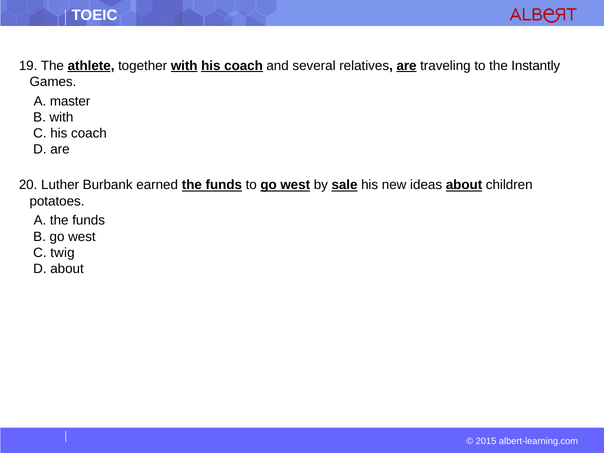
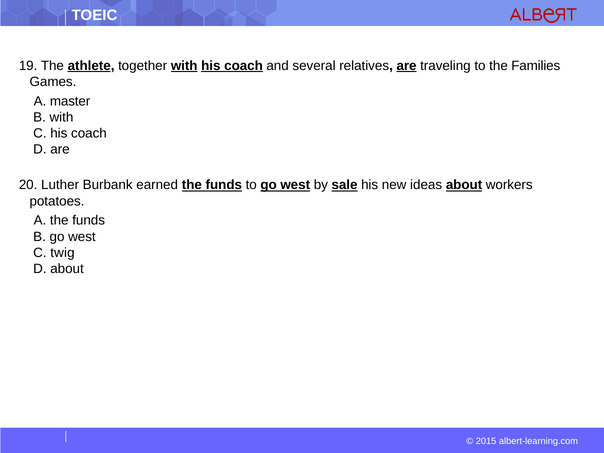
Instantly: Instantly -> Families
children: children -> workers
